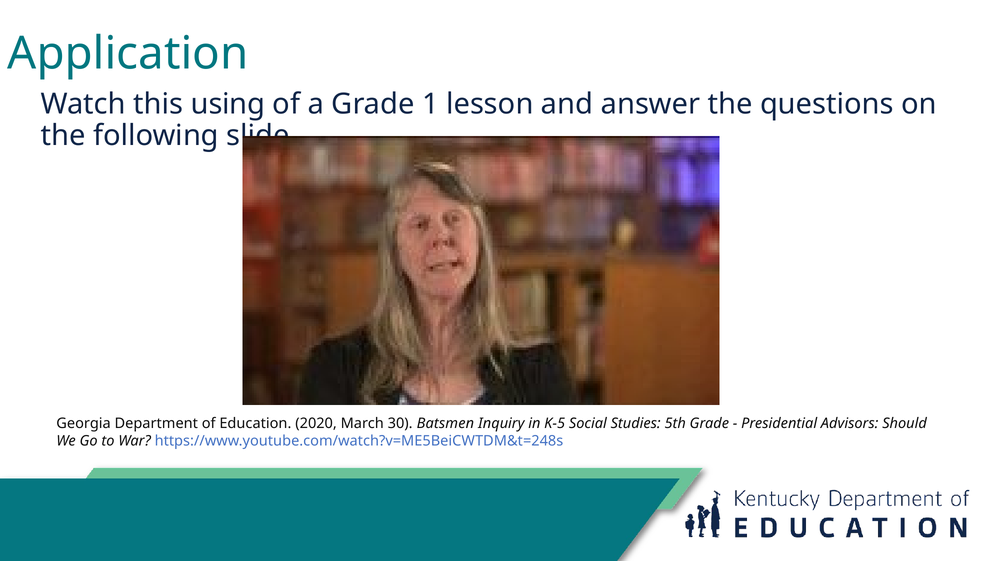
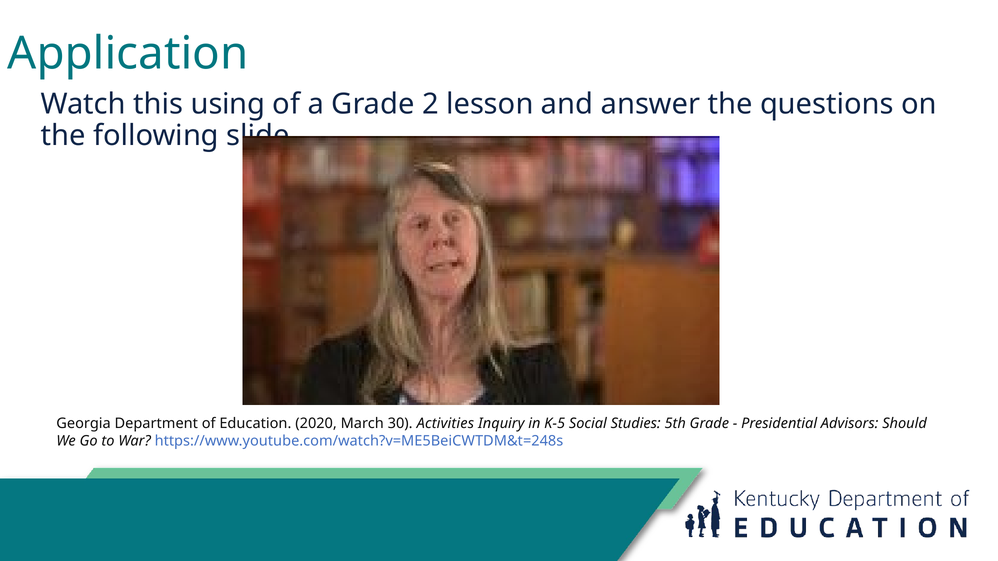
1: 1 -> 2
Batsmen: Batsmen -> Activities
